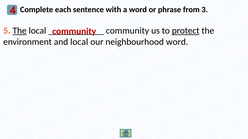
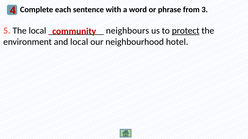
The at (20, 31) underline: present -> none
community at (128, 31): community -> neighbours
neighbourhood word: word -> hotel
